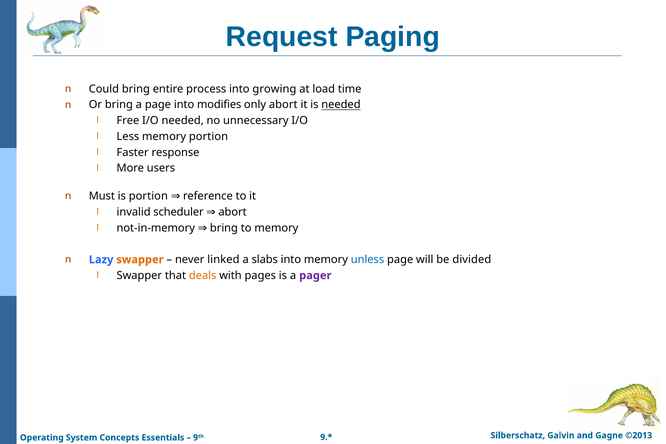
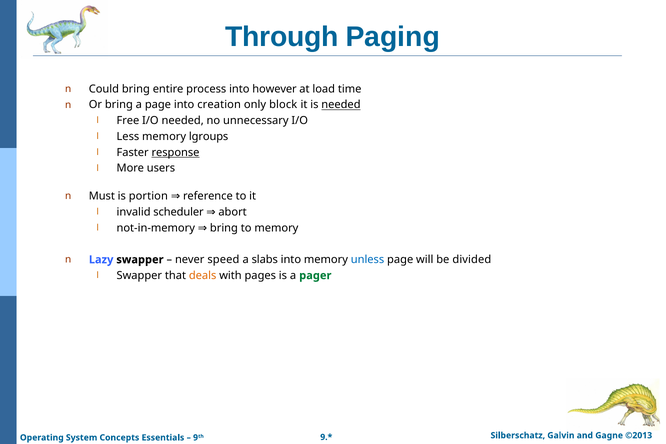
Request: Request -> Through
growing: growing -> however
modifies: modifies -> creation
only abort: abort -> block
memory portion: portion -> lgroups
response underline: none -> present
swapper at (140, 260) colour: orange -> black
linked: linked -> speed
pager colour: purple -> green
